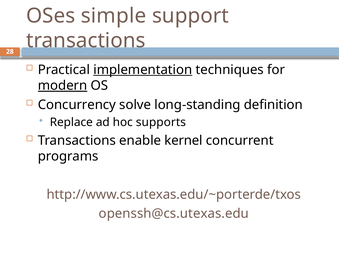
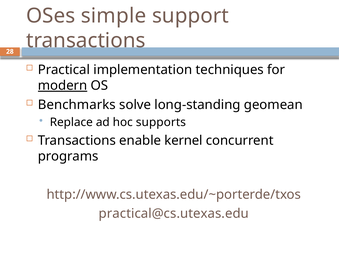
implementation underline: present -> none
Concurrency: Concurrency -> Benchmarks
definition: definition -> geomean
openssh@cs.utexas.edu: openssh@cs.utexas.edu -> practical@cs.utexas.edu
